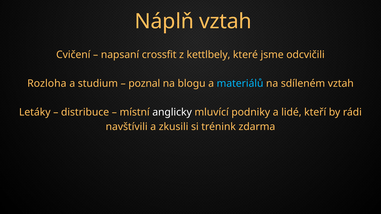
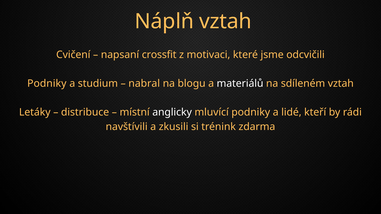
kettlbely: kettlbely -> motivaci
Rozloha at (47, 84): Rozloha -> Podniky
poznal: poznal -> nabral
materiálů colour: light blue -> white
